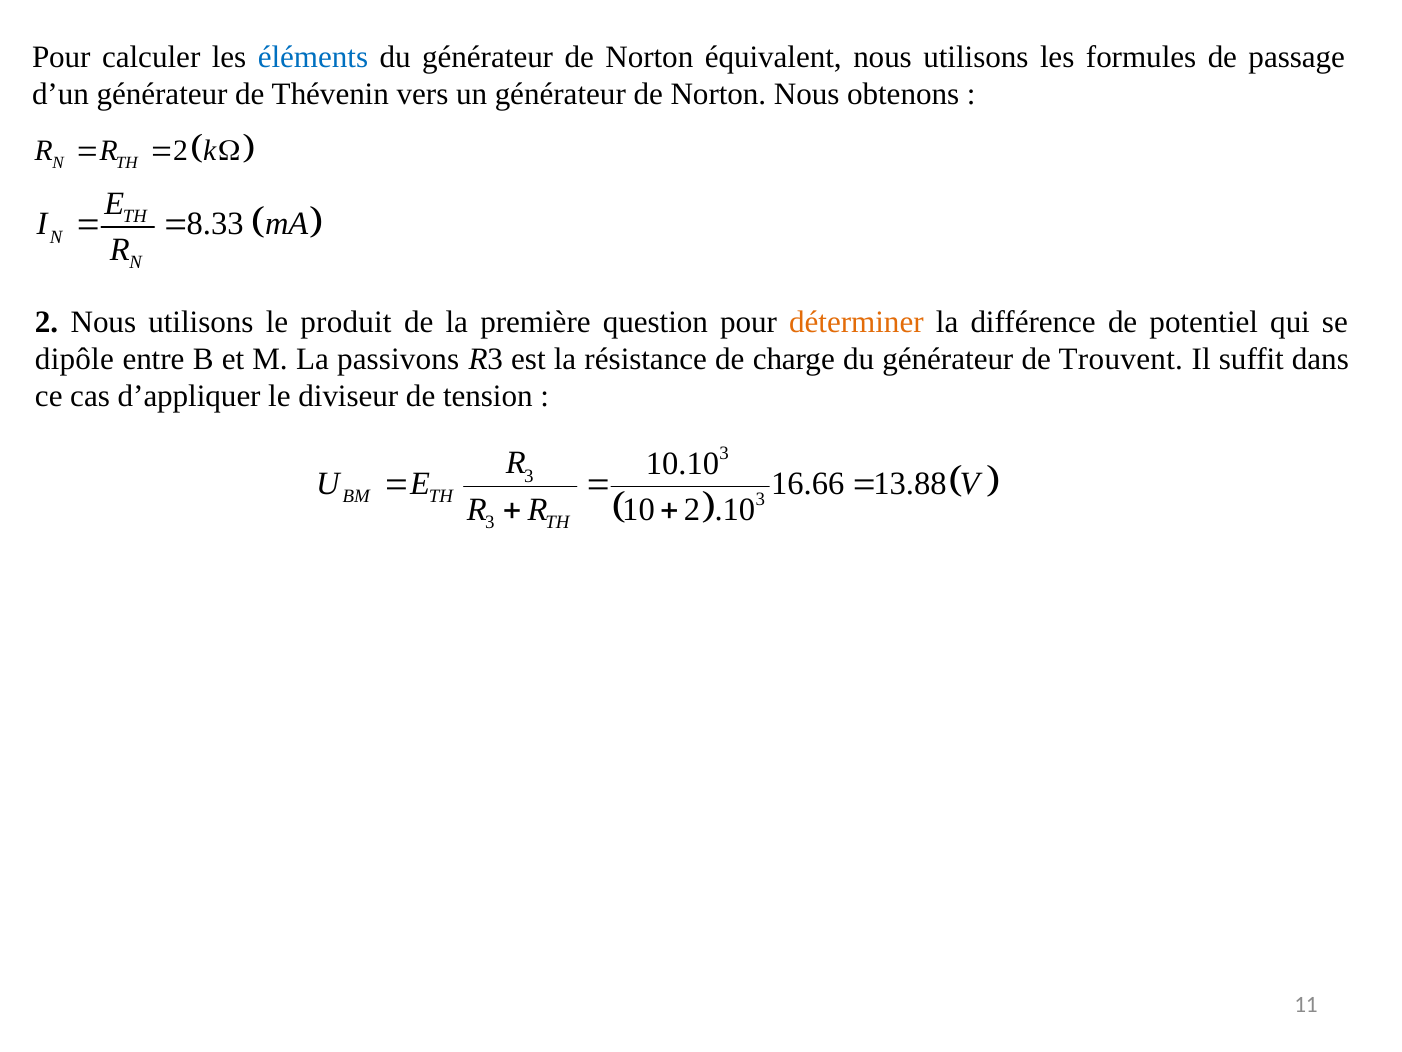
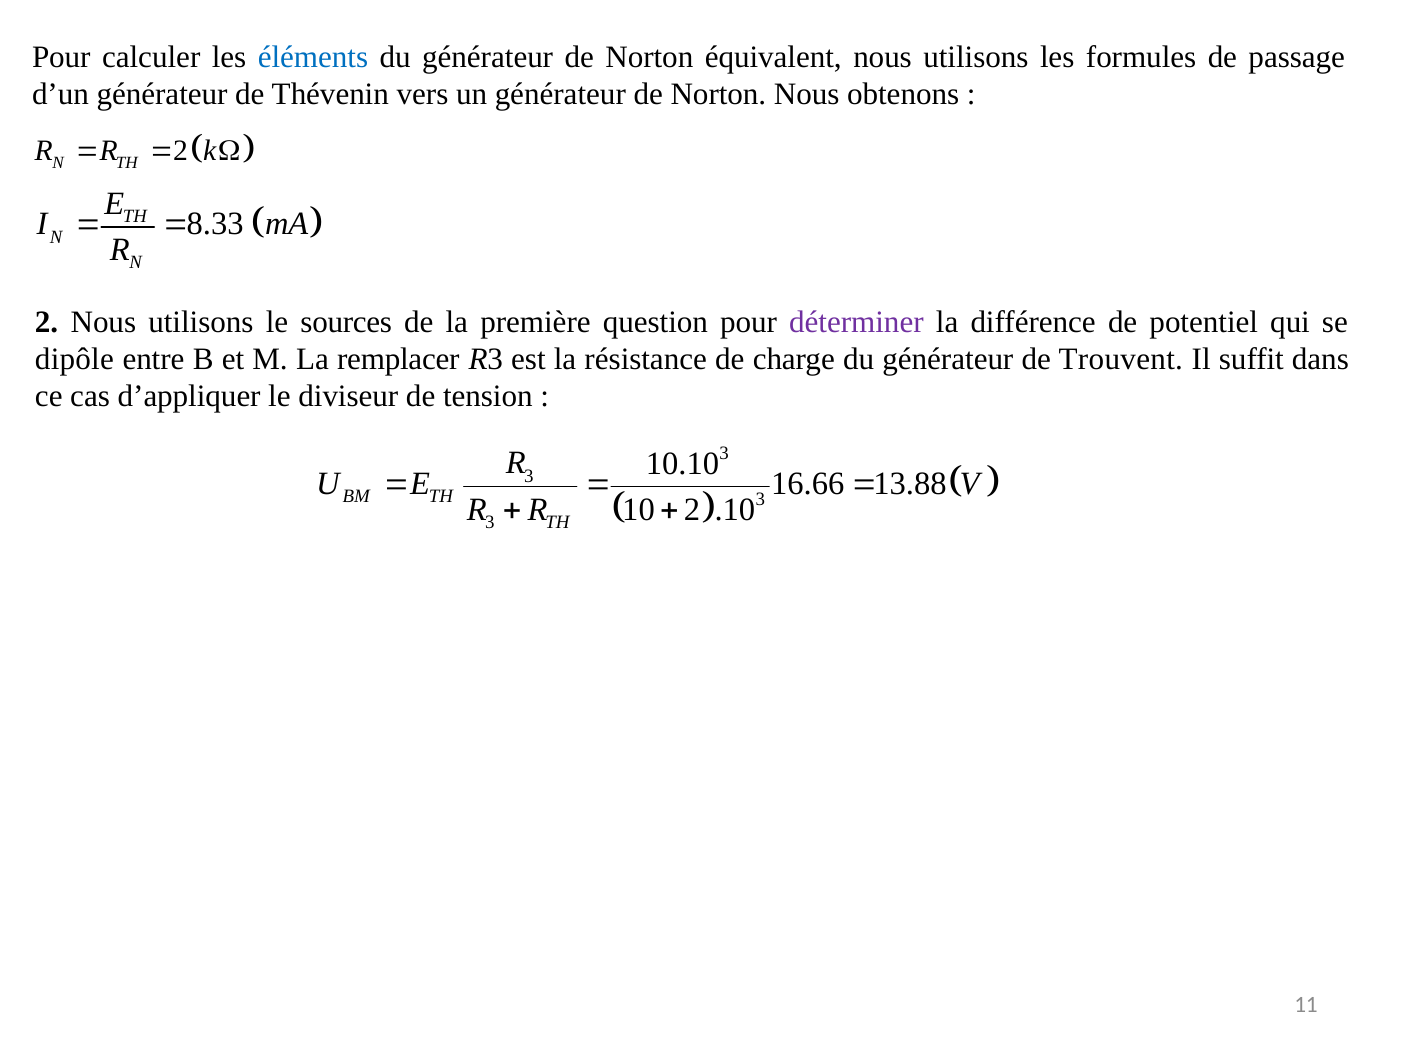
produit: produit -> sources
déterminer colour: orange -> purple
passivons: passivons -> remplacer
